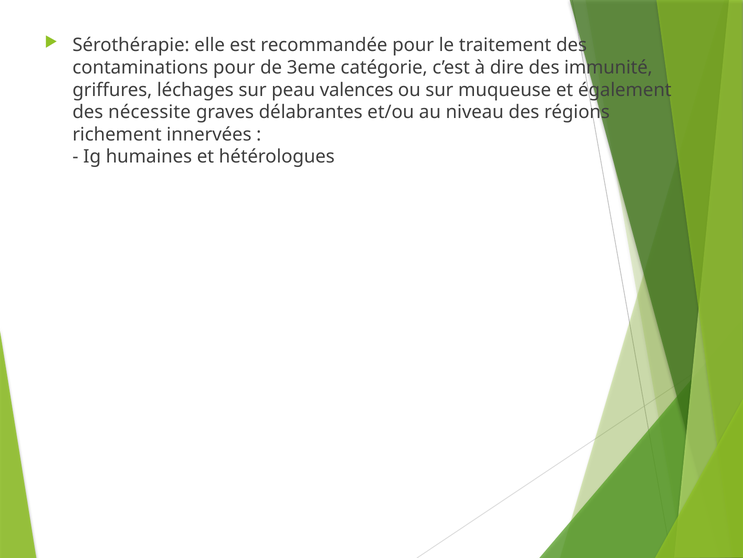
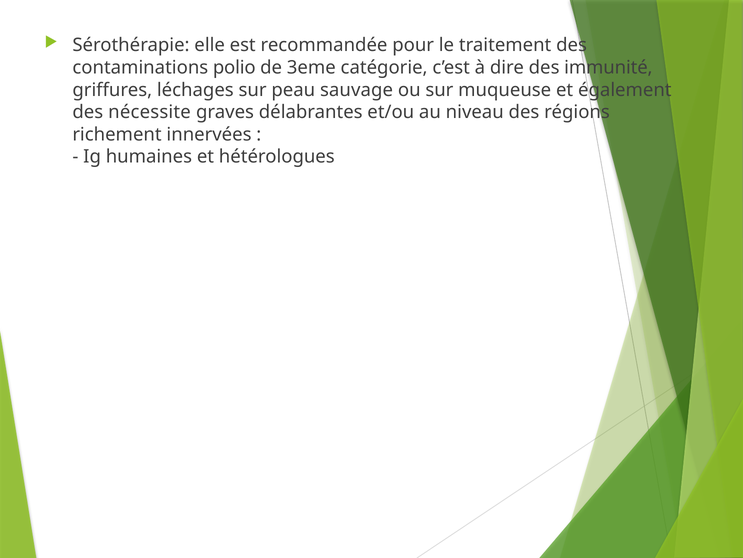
contaminations pour: pour -> polio
valences: valences -> sauvage
